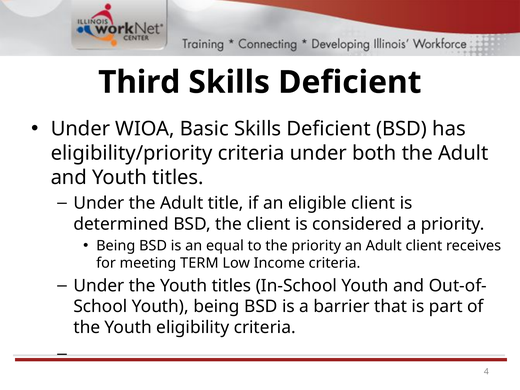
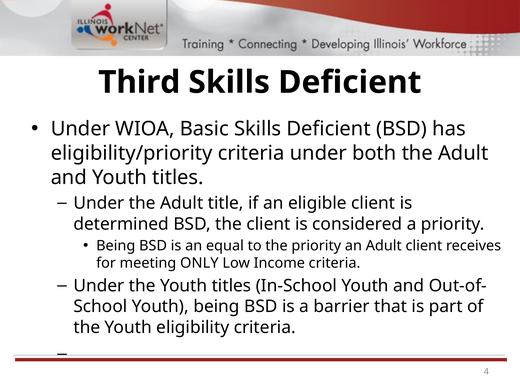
TERM: TERM -> ONLY
